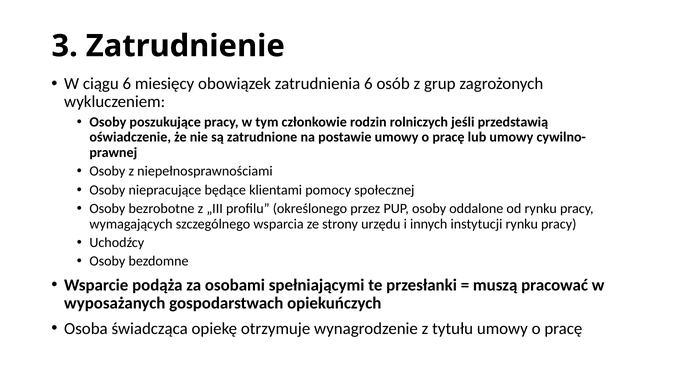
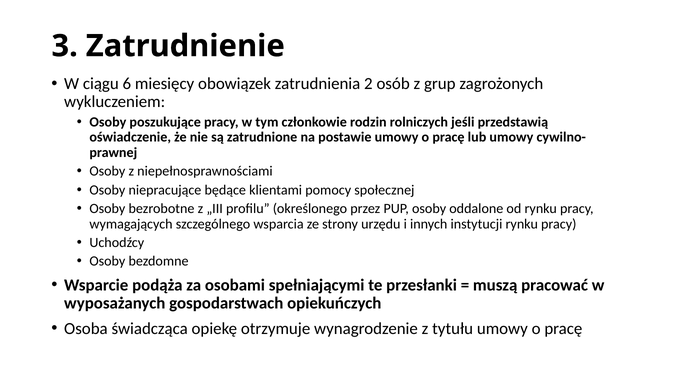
zatrudnienia 6: 6 -> 2
